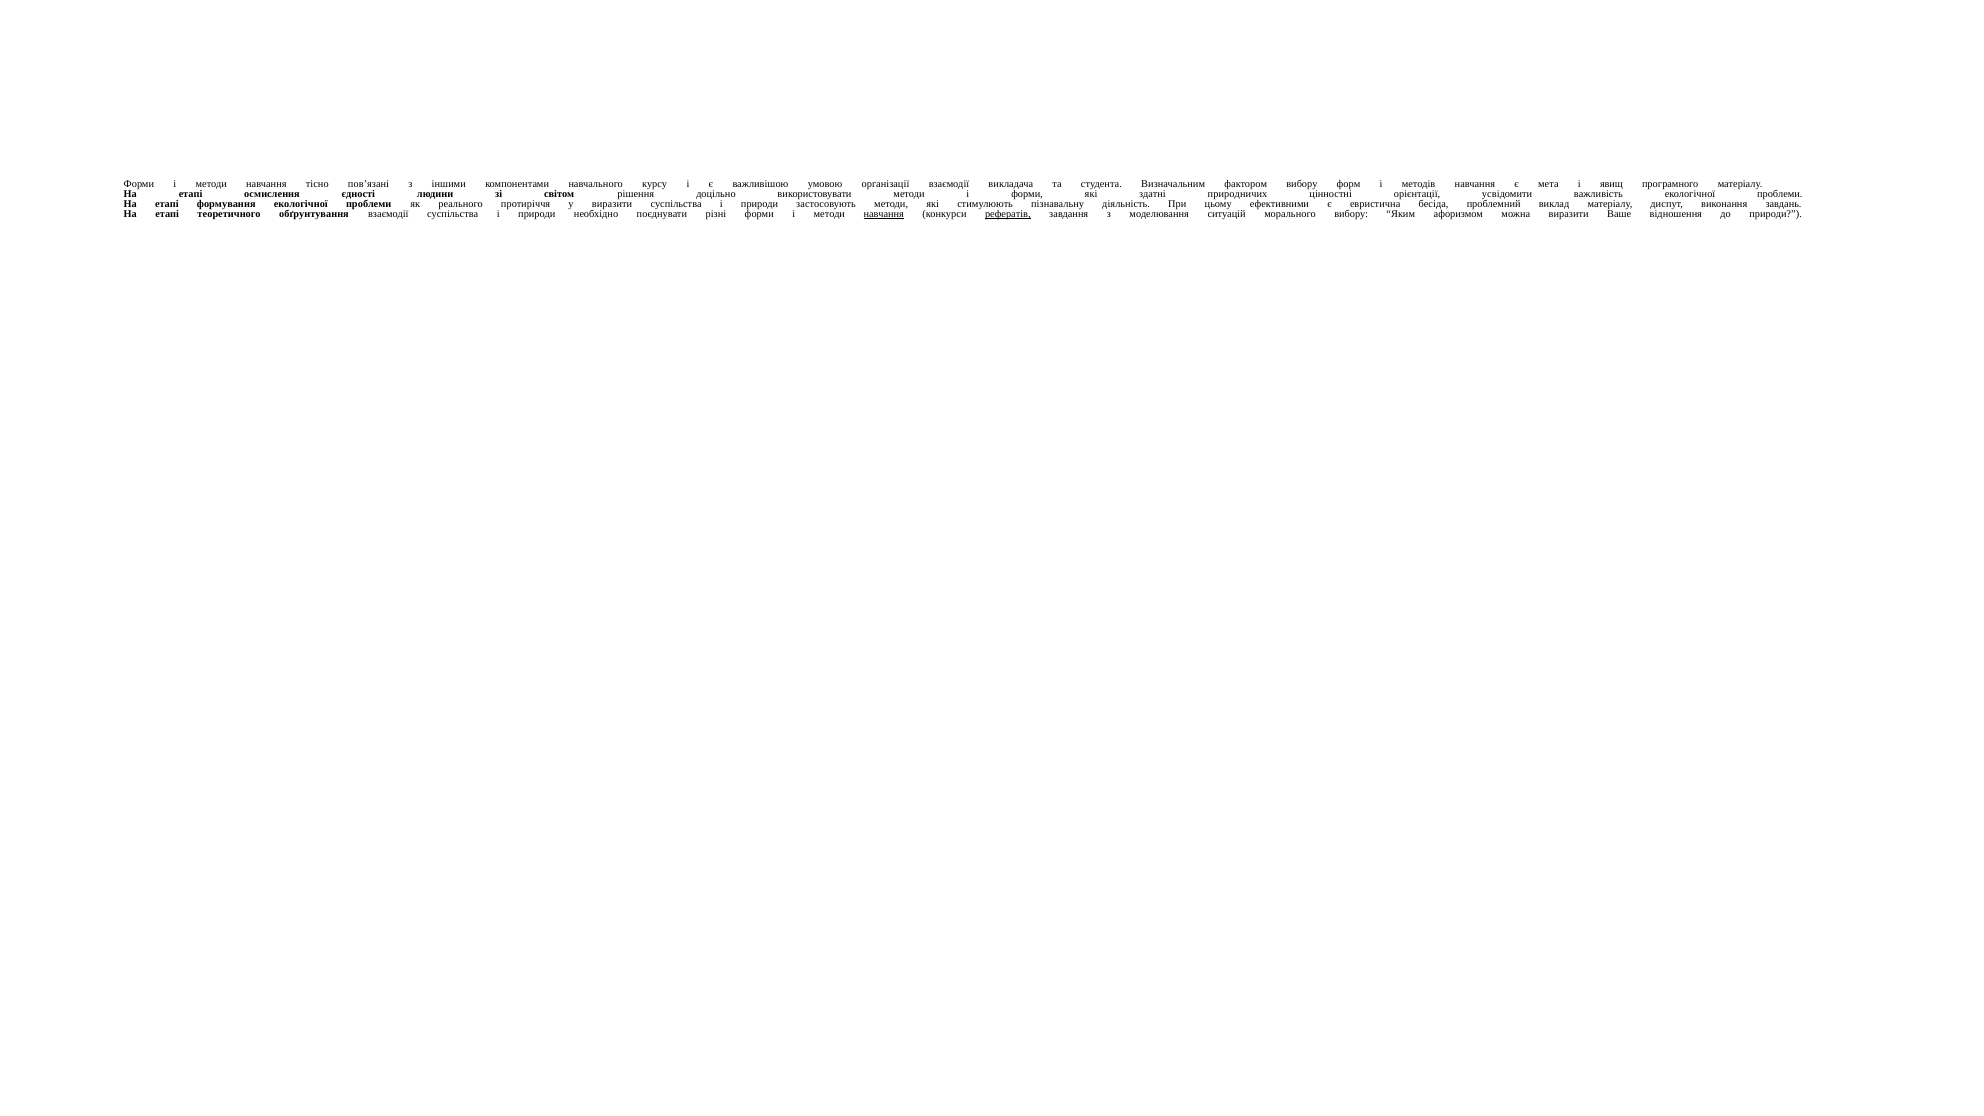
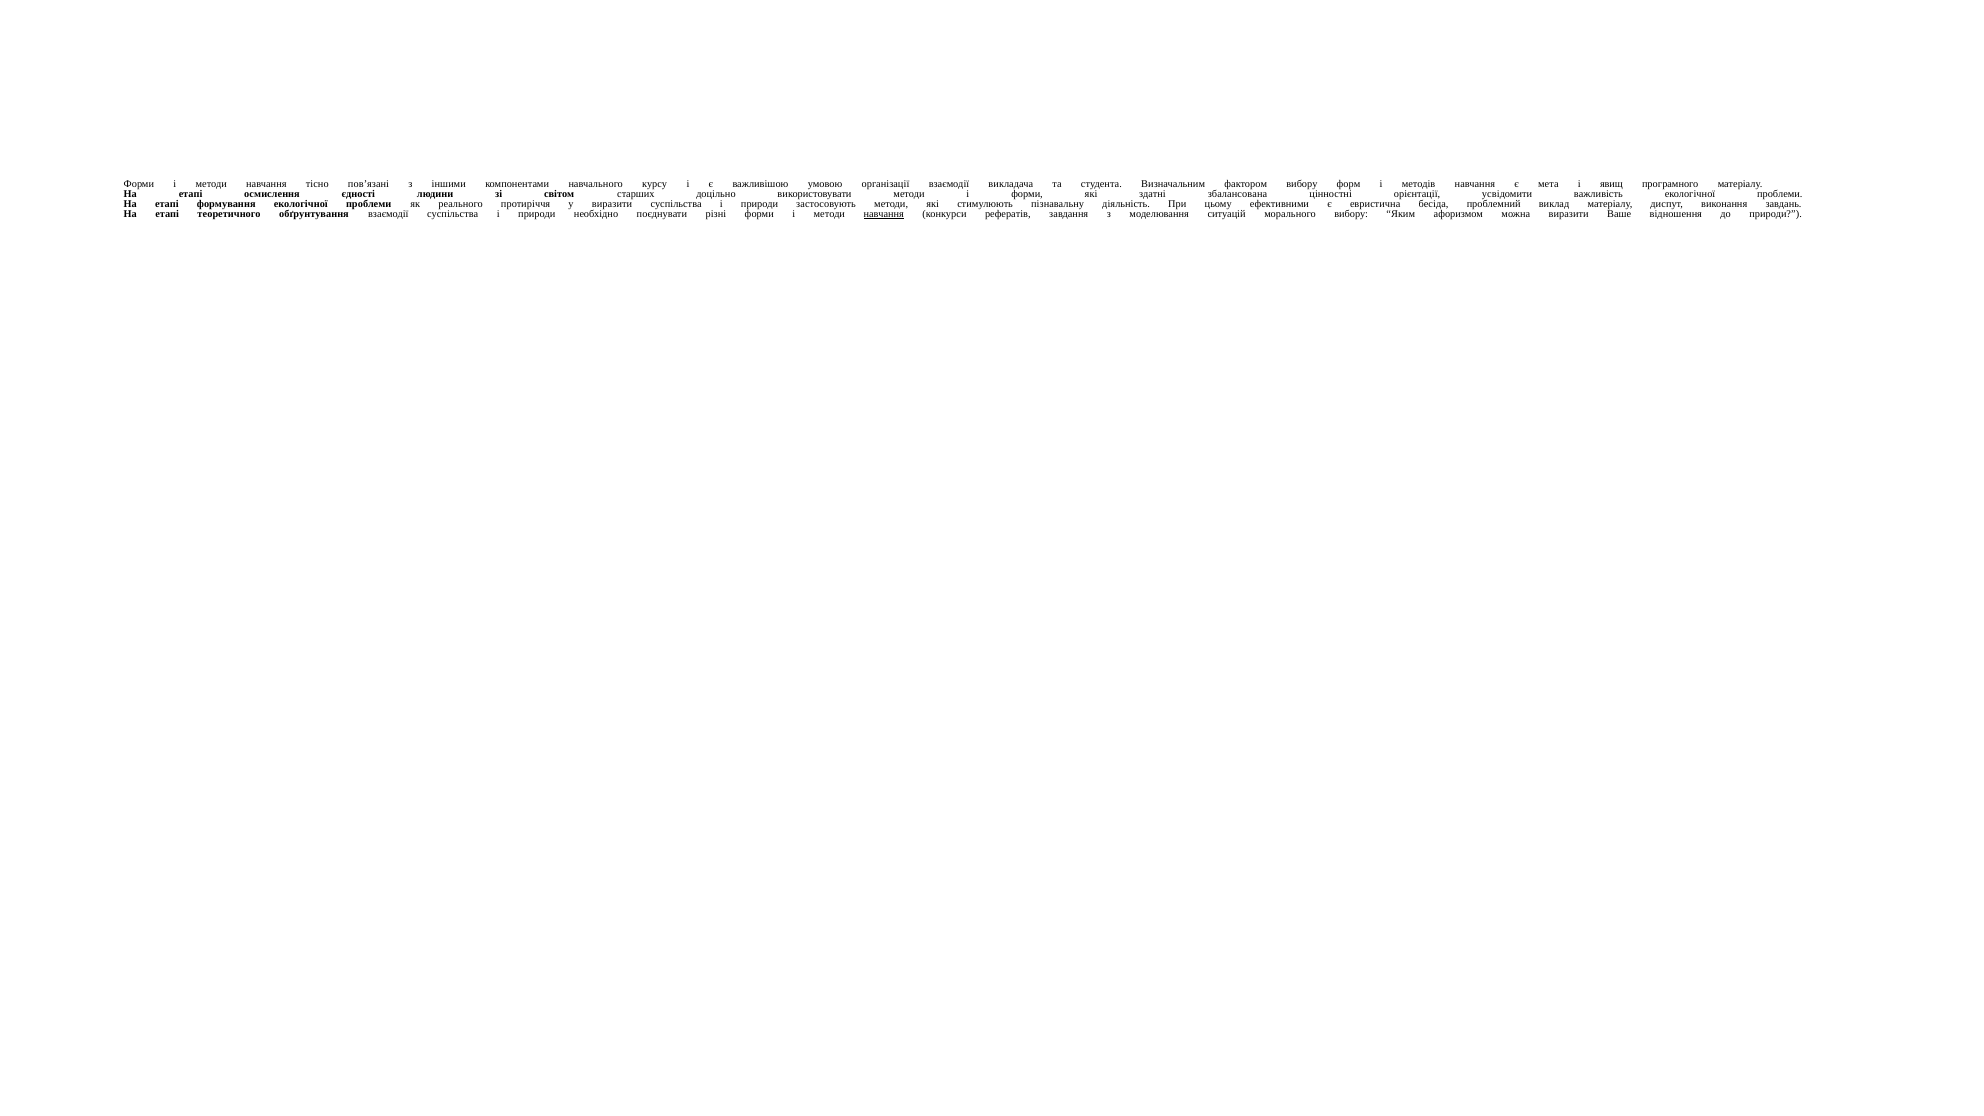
рішення: рішення -> старших
природничих: природничих -> збалансована
рефератів underline: present -> none
